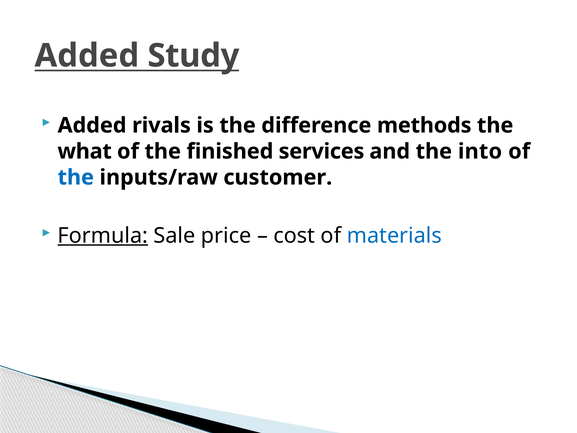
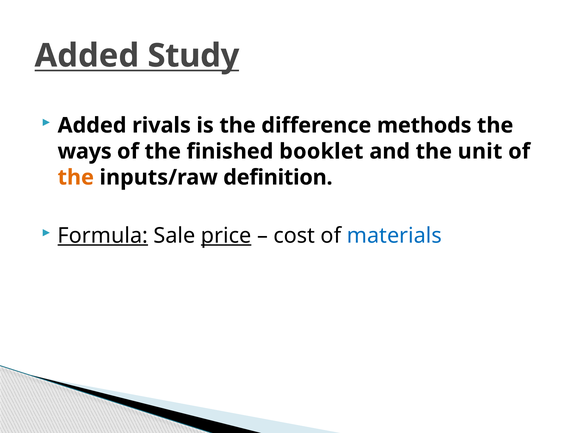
what: what -> ways
services: services -> booklet
into: into -> unit
the at (76, 177) colour: blue -> orange
customer: customer -> definition
price underline: none -> present
